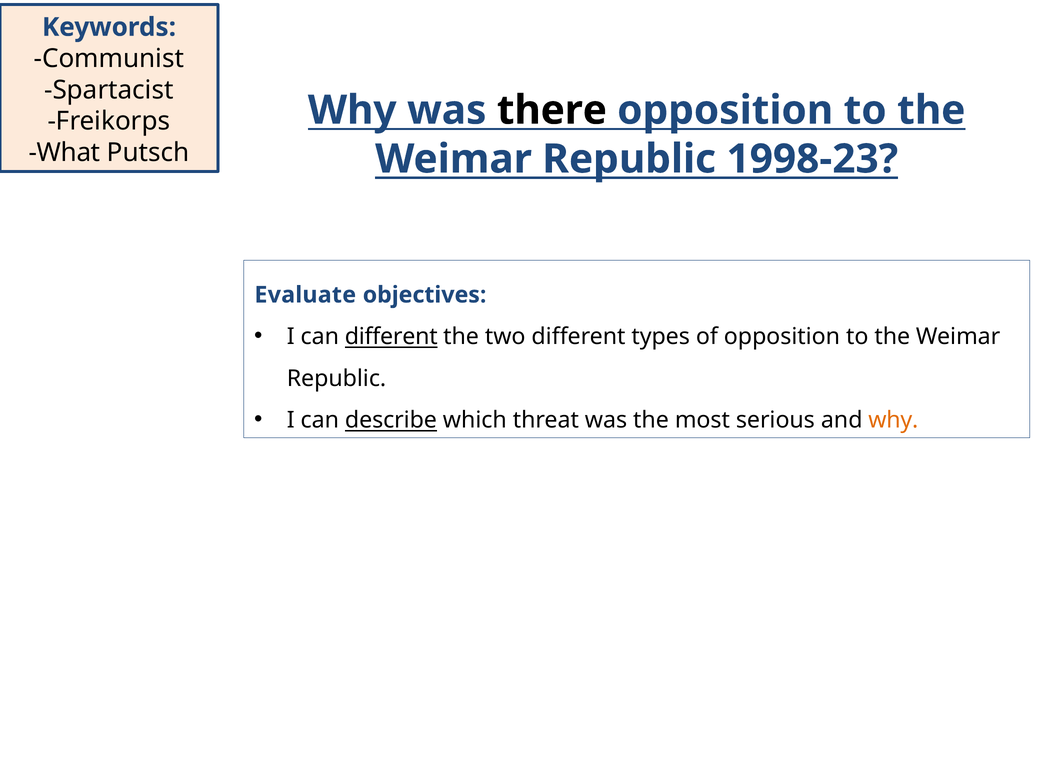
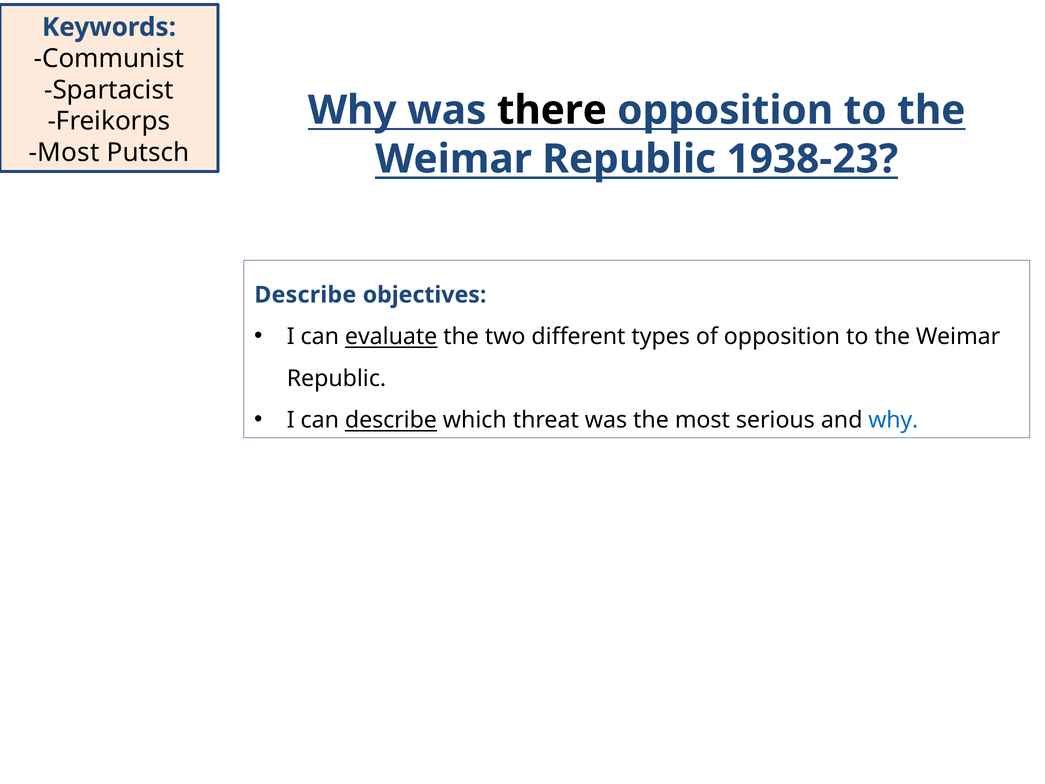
What at (64, 153): What -> Most
1998-23: 1998-23 -> 1938-23
Evaluate at (305, 295): Evaluate -> Describe
can different: different -> evaluate
why at (893, 420) colour: orange -> blue
